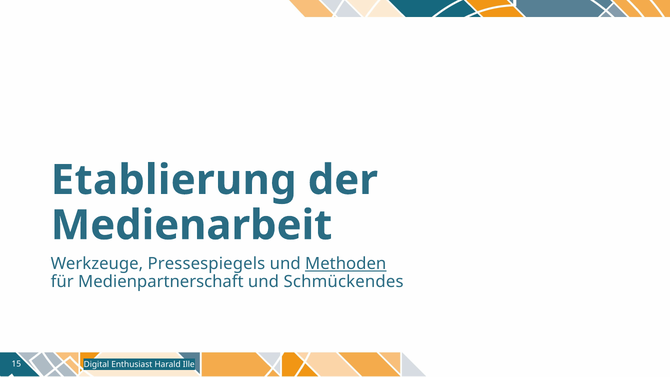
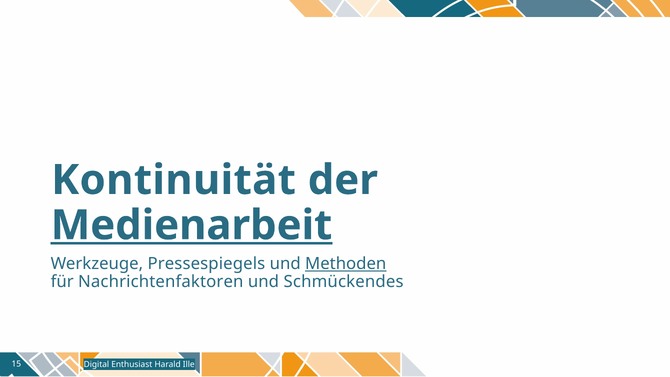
Etablierung: Etablierung -> Kontinuität
Medienarbeit underline: none -> present
Medienpartnerschaft: Medienpartnerschaft -> Nachrichtenfaktoren
